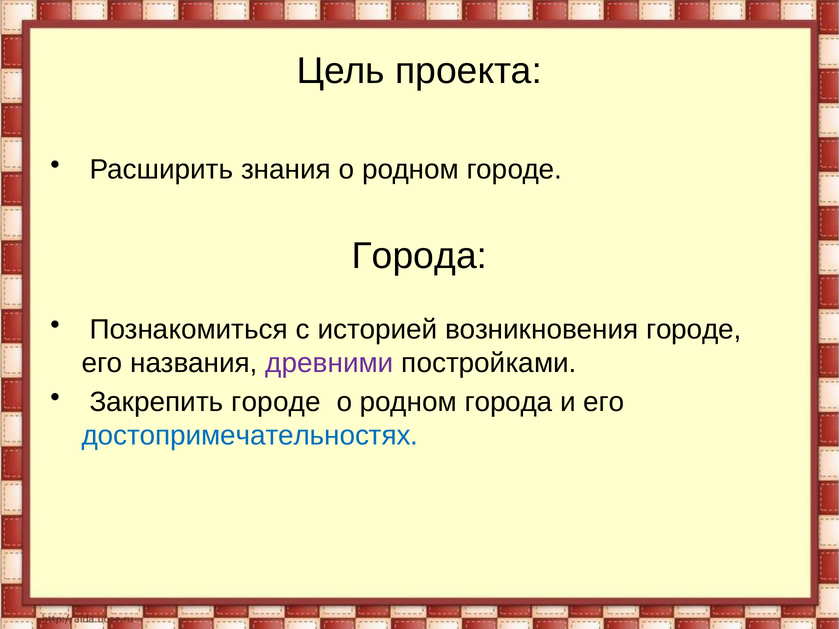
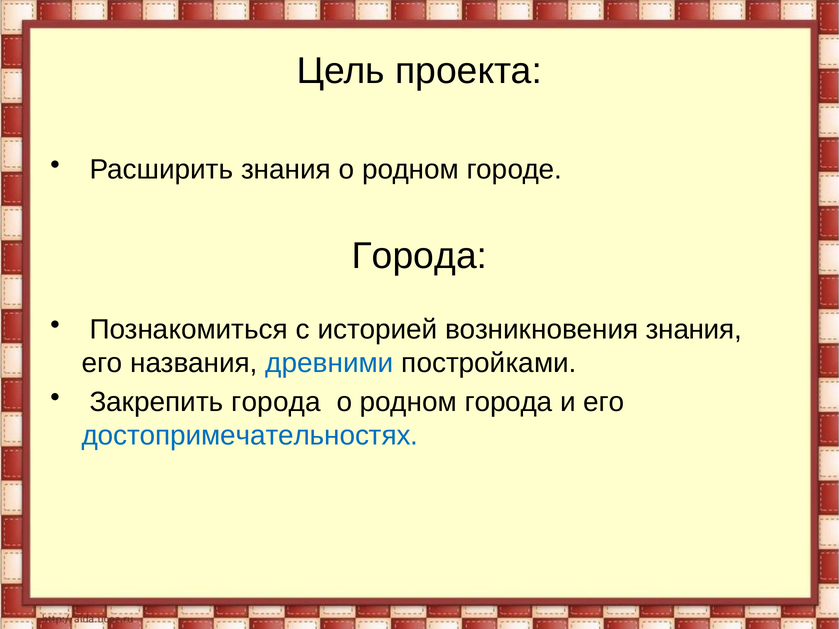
возникновения городе: городе -> знания
древними colour: purple -> blue
Закрепить городе: городе -> города
